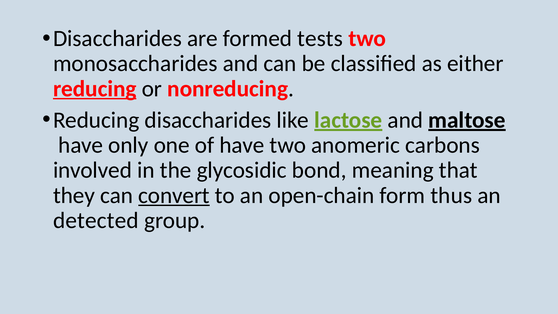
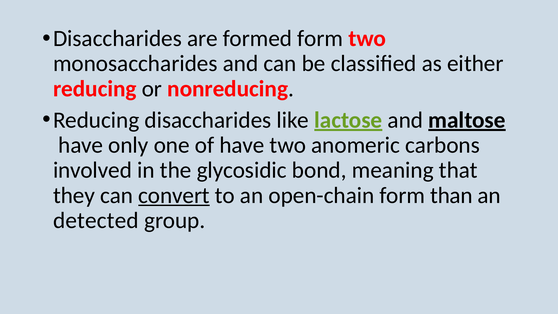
formed tests: tests -> form
reducing at (95, 89) underline: present -> none
thus: thus -> than
